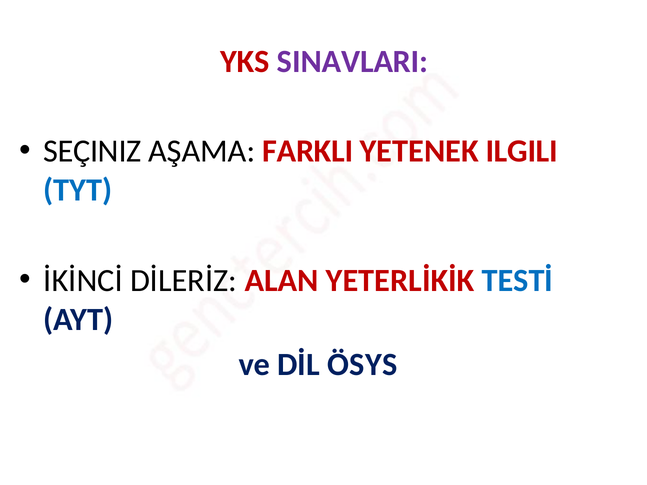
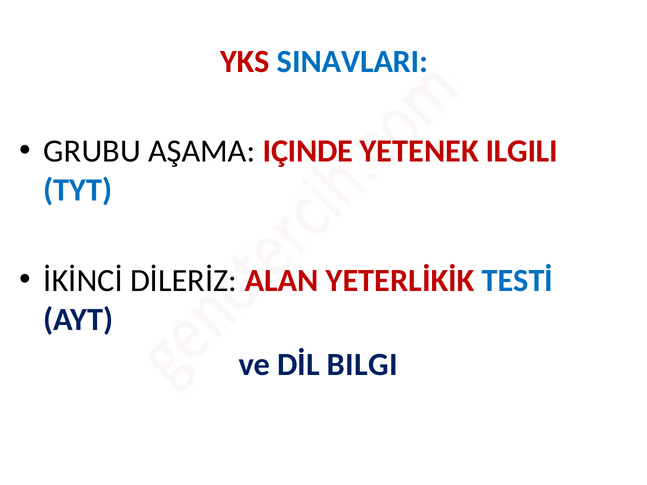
SINAVLARI colour: purple -> blue
SEÇINIZ: SEÇINIZ -> GRUBU
FARKLI: FARKLI -> IÇINDE
ÖSYS: ÖSYS -> BILGI
